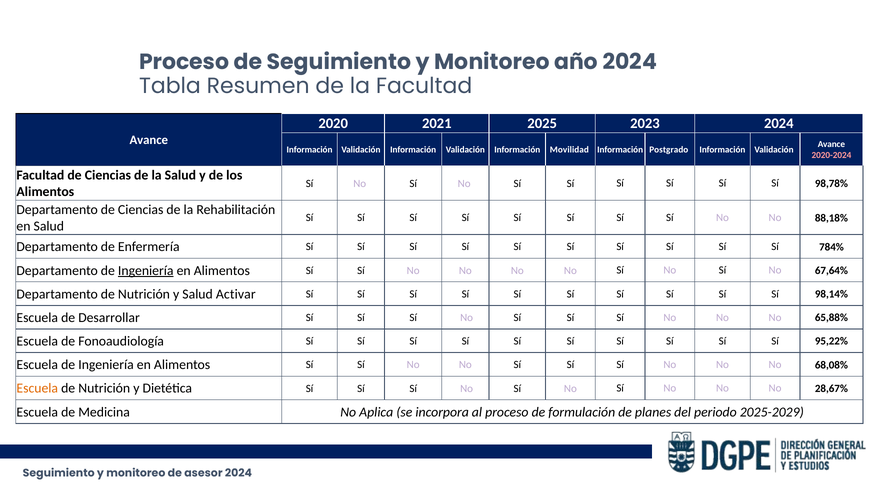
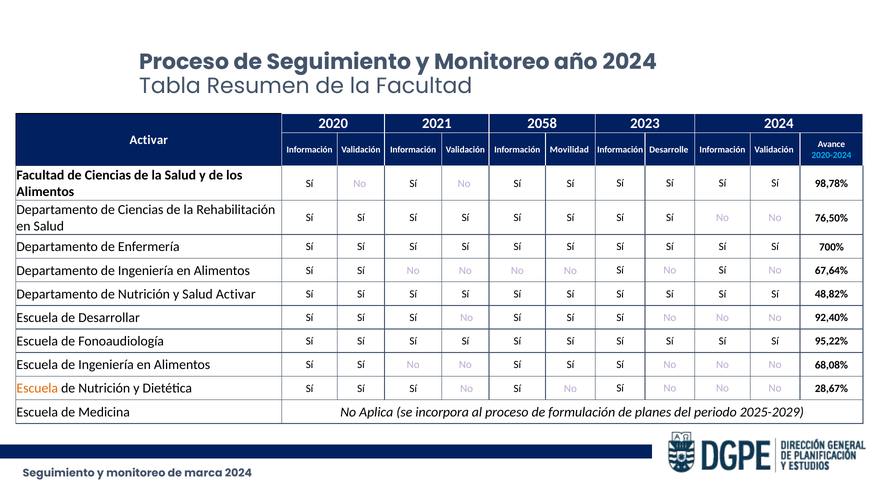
2025: 2025 -> 2058
Avance at (149, 140): Avance -> Activar
Postgrado: Postgrado -> Desarrolle
2020-2024 colour: pink -> light blue
88,18%: 88,18% -> 76,50%
784%: 784% -> 700%
Ingeniería at (146, 270) underline: present -> none
98,14%: 98,14% -> 48,82%
65,88%: 65,88% -> 92,40%
asesor: asesor -> marca
